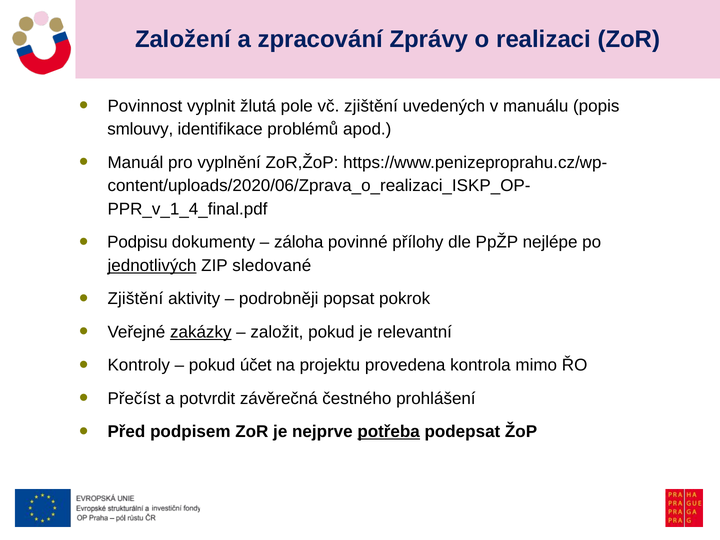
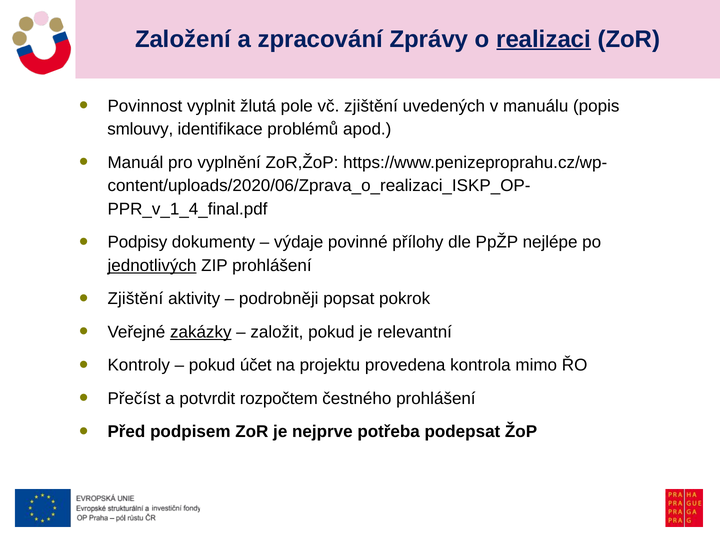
realizaci underline: none -> present
Podpisu: Podpisu -> Podpisy
záloha: záloha -> výdaje
ZIP sledované: sledované -> prohlášení
závěrečná: závěrečná -> rozpočtem
potřeba underline: present -> none
